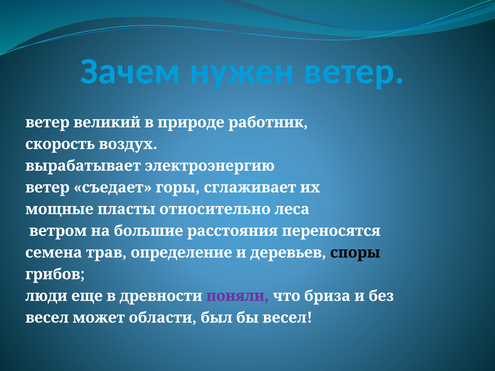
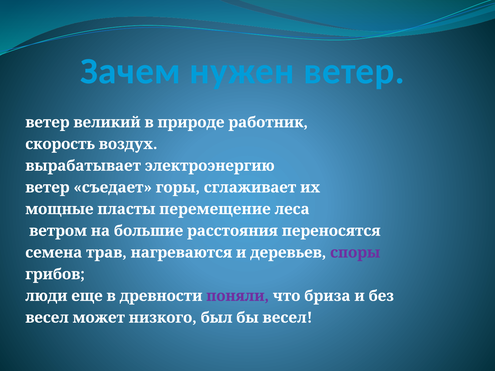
относительно: относительно -> перемещение
определение: определение -> нагреваются
споры colour: black -> purple
области: области -> низкого
